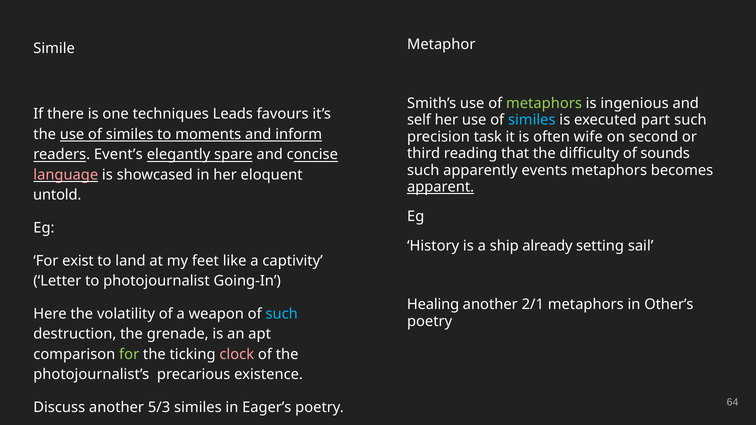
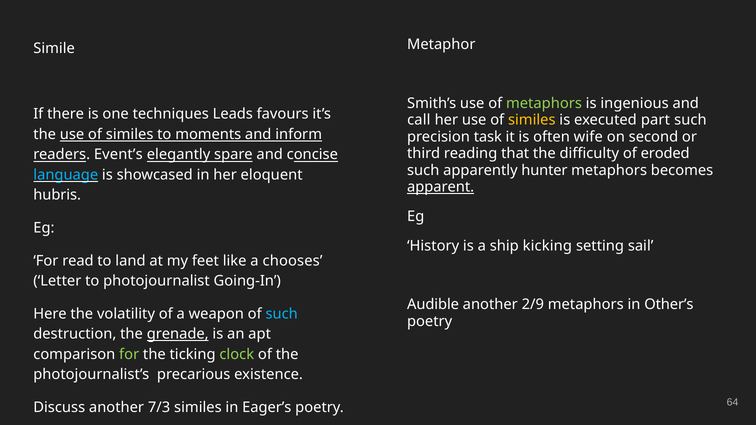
self: self -> call
similes at (532, 120) colour: light blue -> yellow
sounds: sounds -> eroded
events: events -> hunter
language colour: pink -> light blue
untold: untold -> hubris
already: already -> kicking
exist: exist -> read
captivity: captivity -> chooses
Healing: Healing -> Audible
2/1: 2/1 -> 2/9
grenade underline: none -> present
clock colour: pink -> light green
5/3: 5/3 -> 7/3
